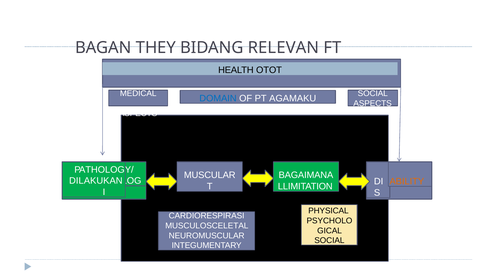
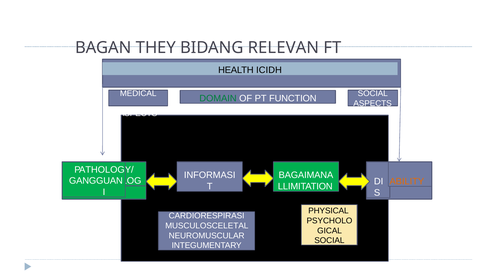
OTOT: OTOT -> ICIDH
DOMAIN colour: blue -> green
AGAMAKU: AGAMAKU -> FUNCTION
MUSCULAR: MUSCULAR -> INFORMASI
DILAKUKAN: DILAKUKAN -> GANGGUAN
